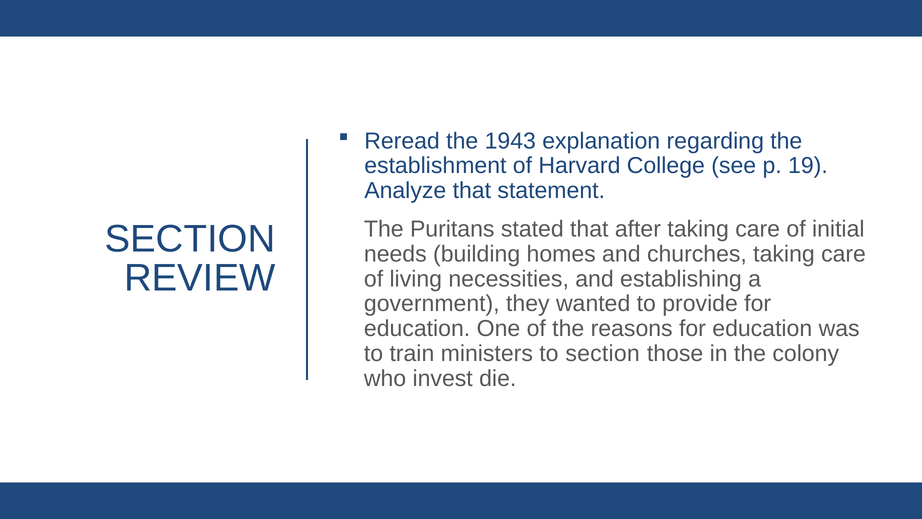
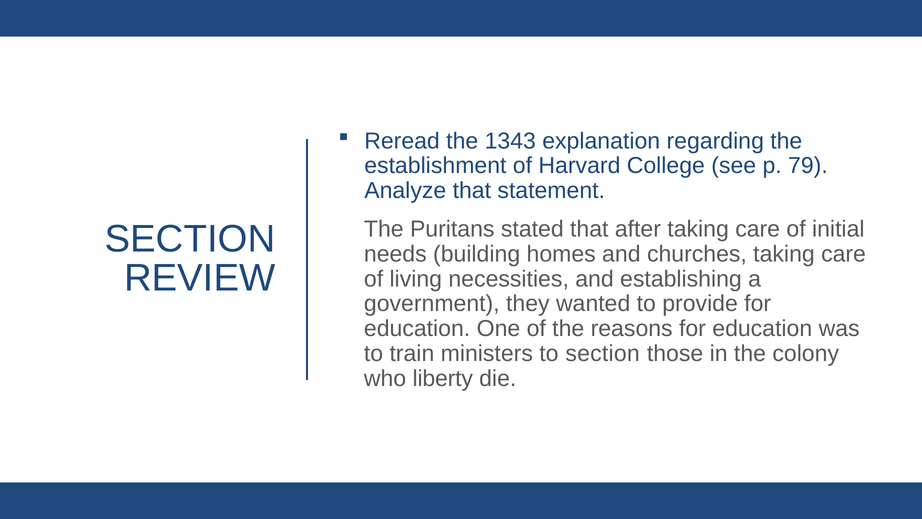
1943: 1943 -> 1343
19: 19 -> 79
invest: invest -> liberty
